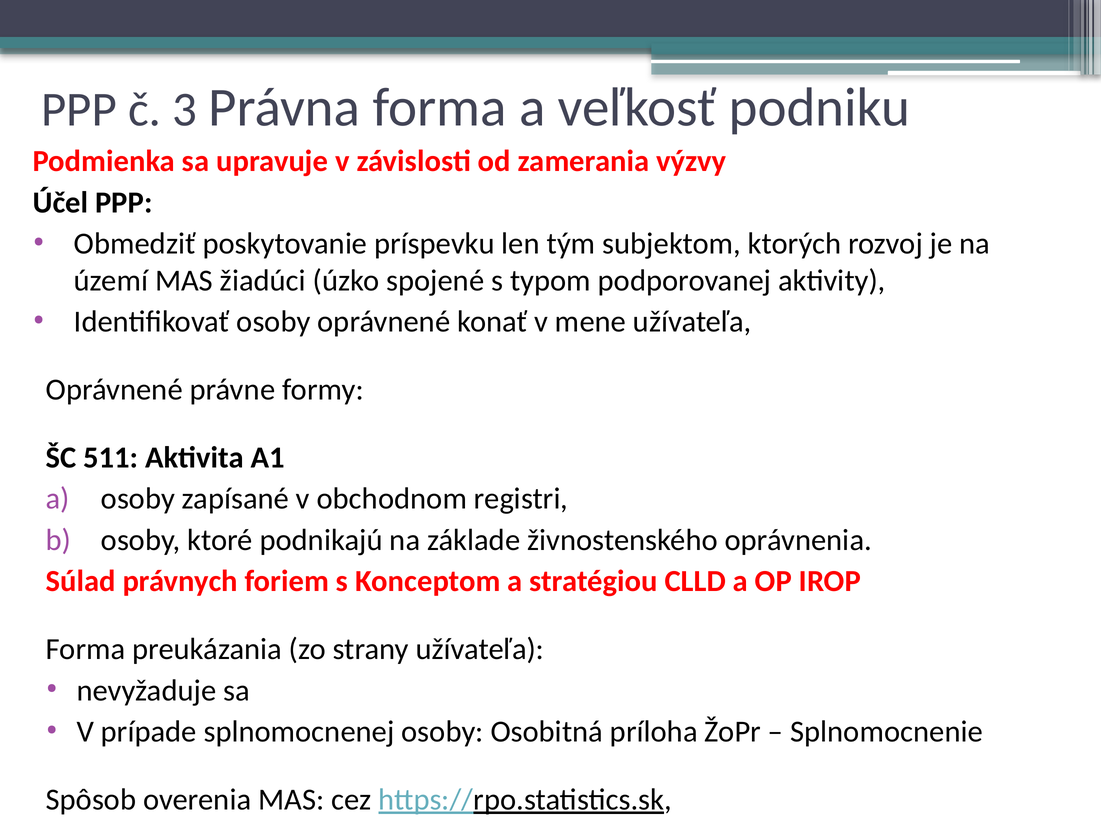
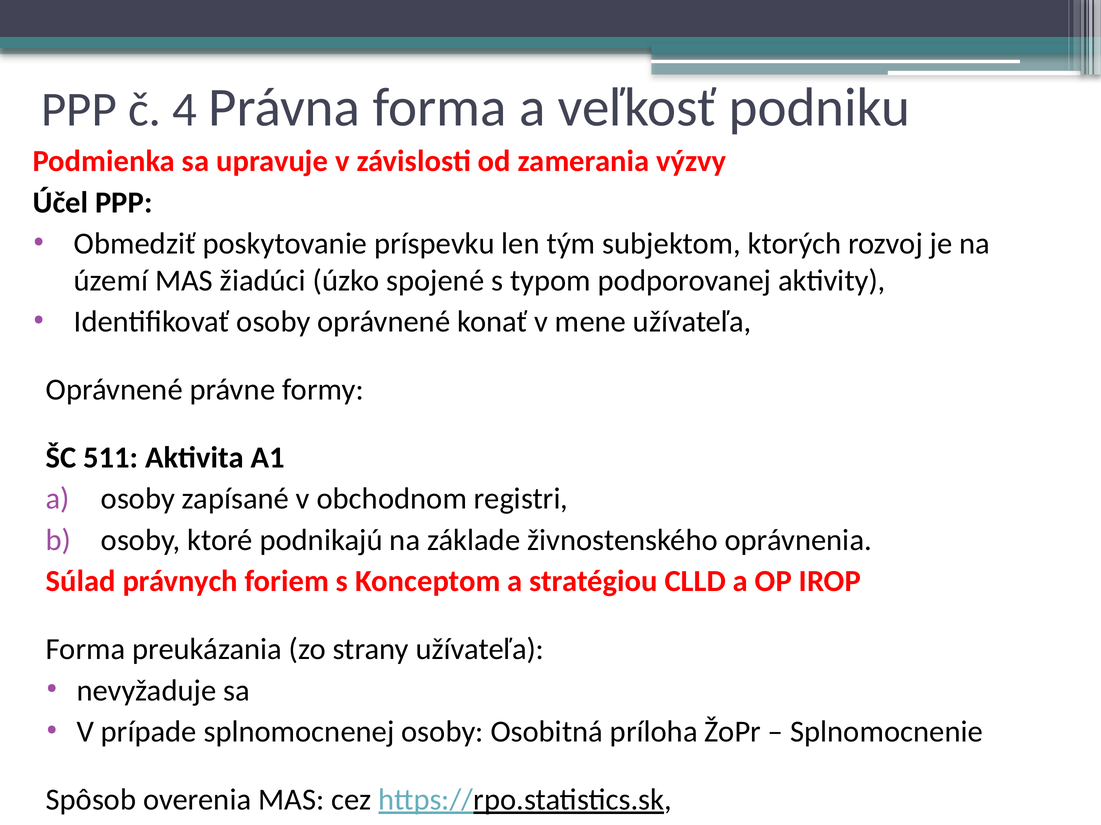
3: 3 -> 4
